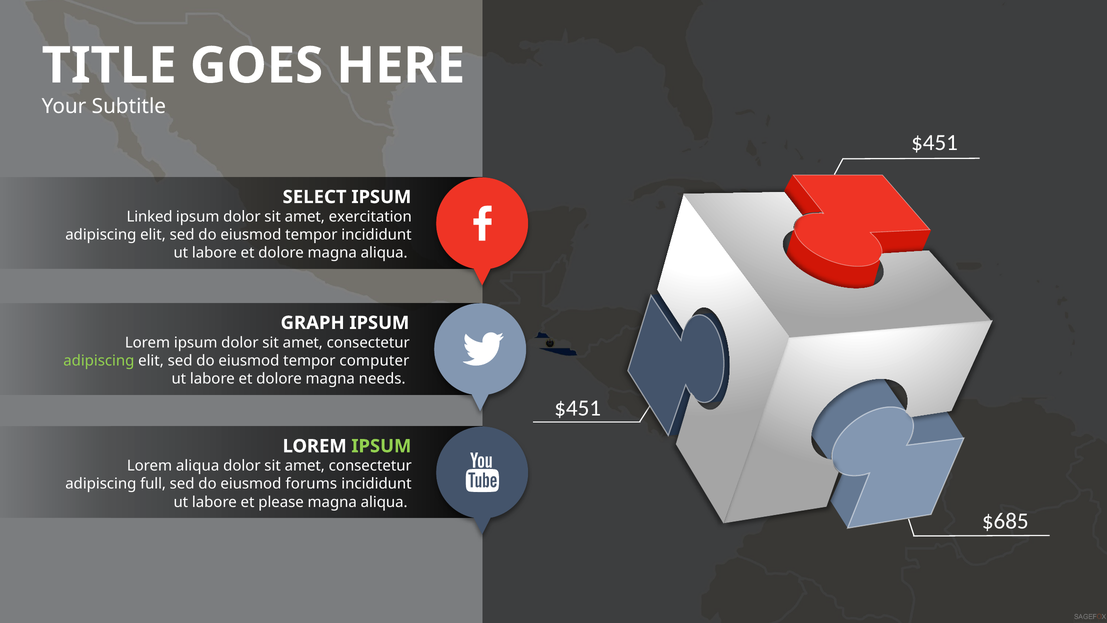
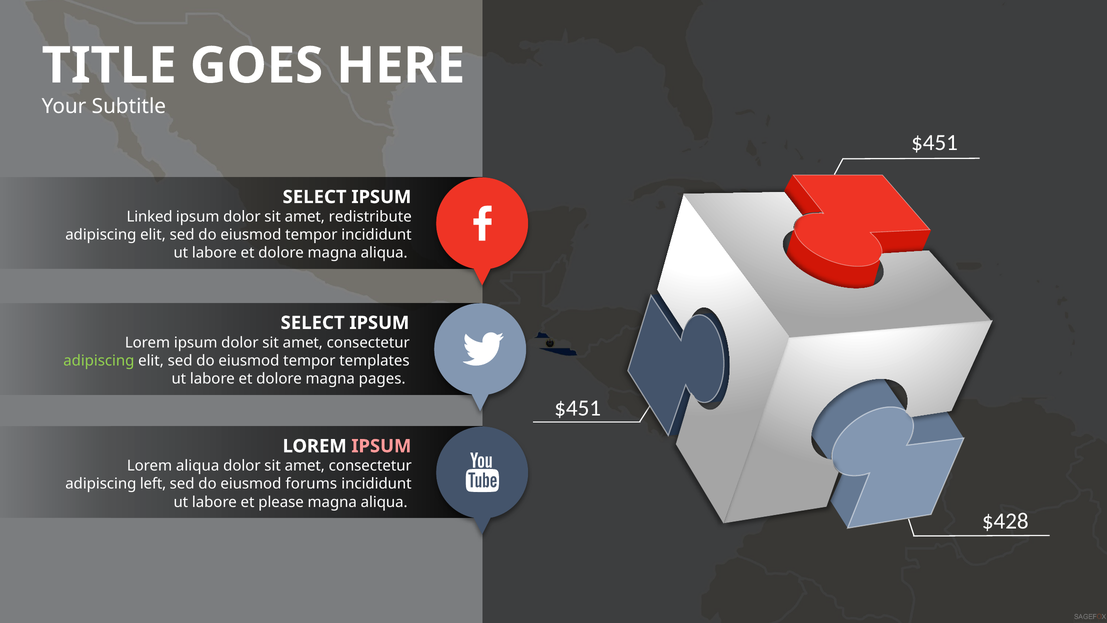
exercitation: exercitation -> redistribute
GRAPH at (313, 323): GRAPH -> SELECT
computer: computer -> templates
needs: needs -> pages
IPSUM at (381, 446) colour: light green -> pink
full: full -> left
$685: $685 -> $428
